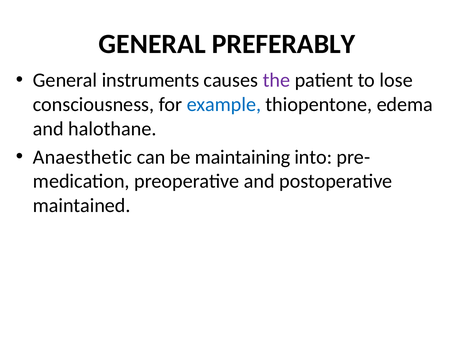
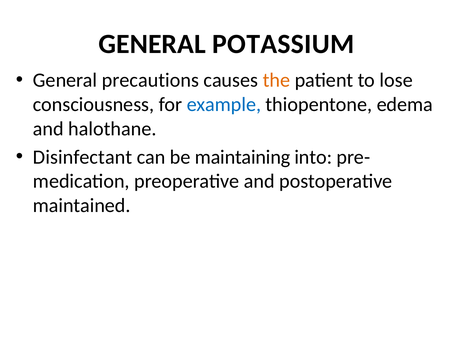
PREFERABLY: PREFERABLY -> POTASSIUM
instruments: instruments -> precautions
the colour: purple -> orange
Anaesthetic: Anaesthetic -> Disinfectant
